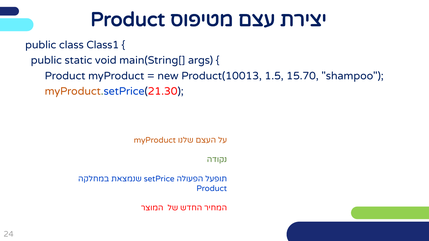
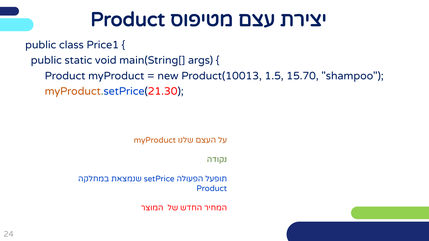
Class1: Class1 -> Price1
